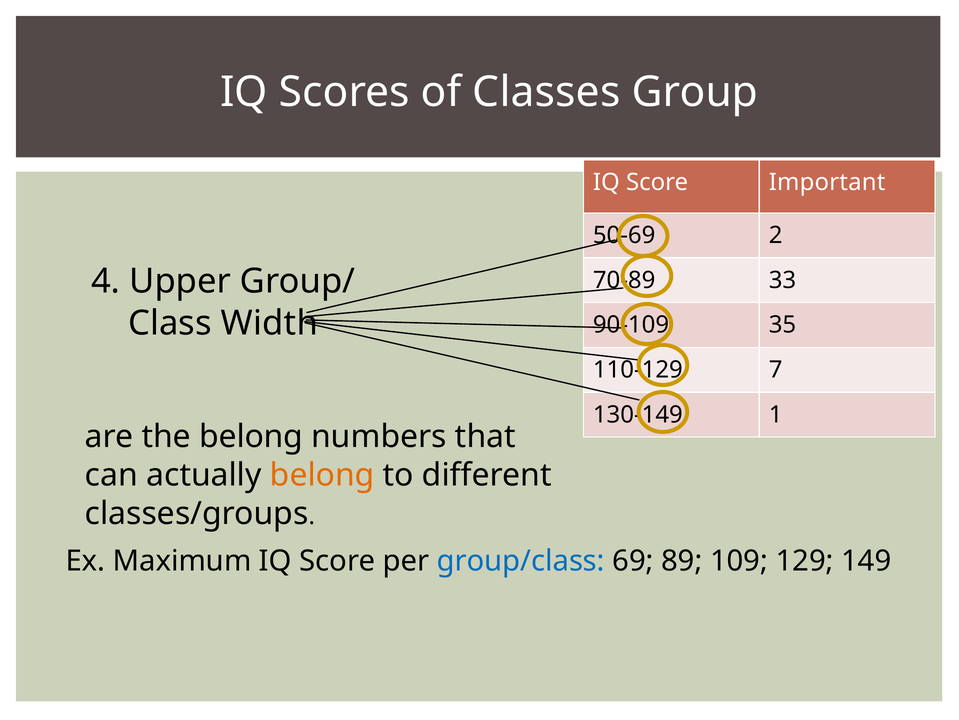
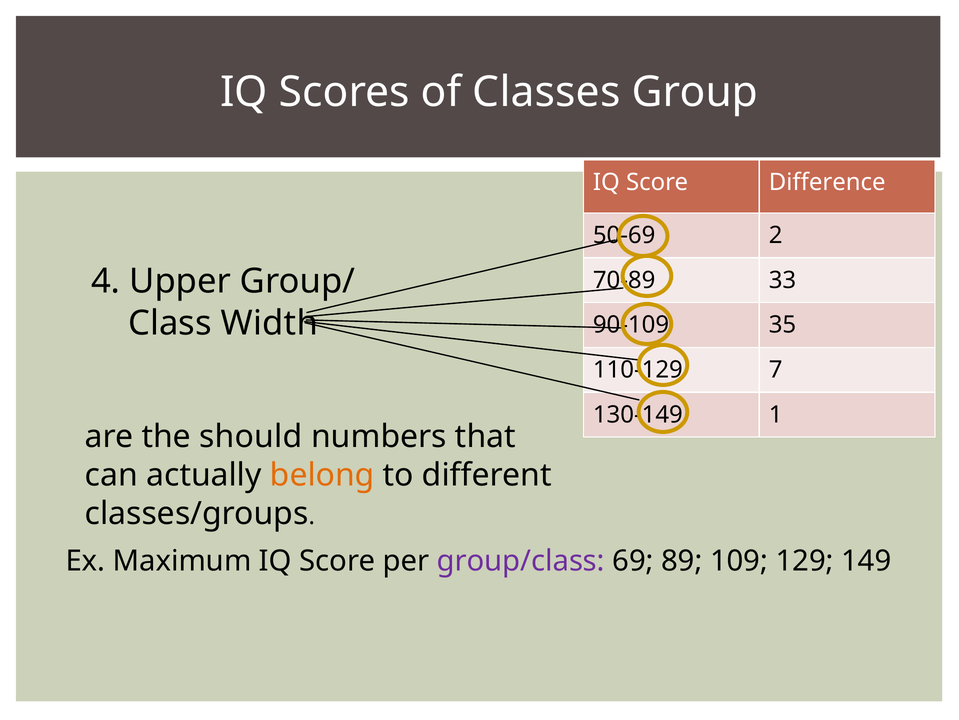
Important: Important -> Difference
the belong: belong -> should
group/class colour: blue -> purple
